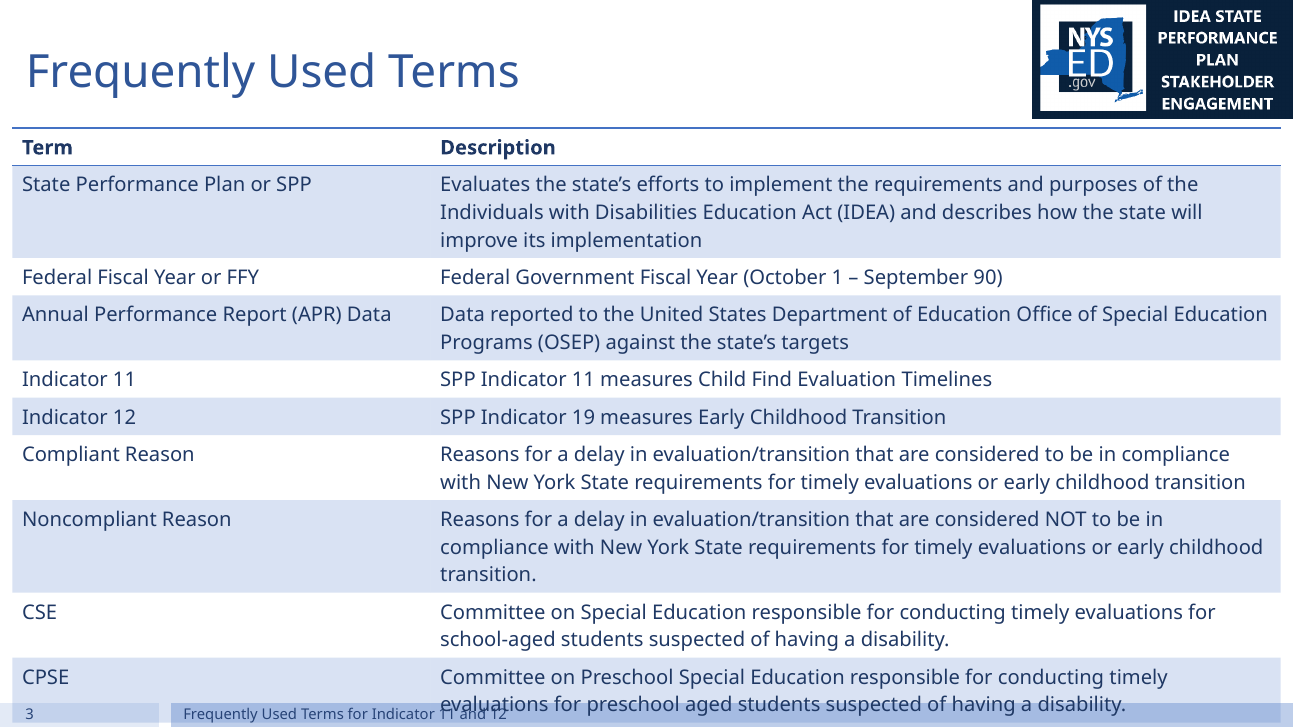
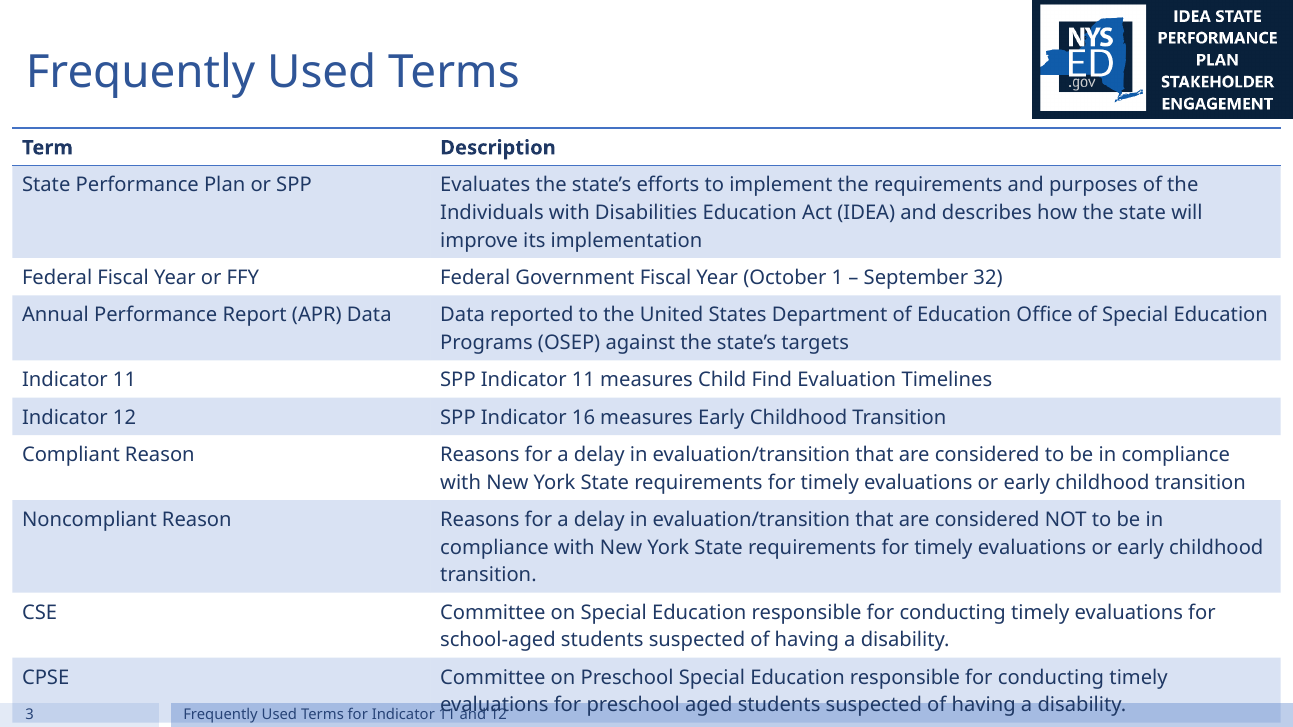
90: 90 -> 32
19: 19 -> 16
